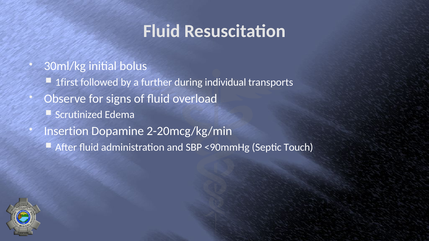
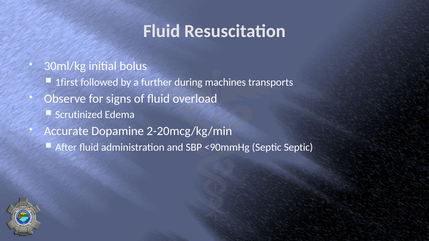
individual: individual -> machines
Insertion: Insertion -> Accurate
Septic Touch: Touch -> Septic
